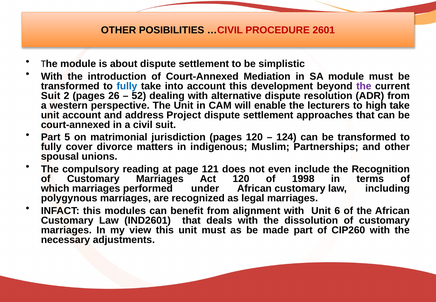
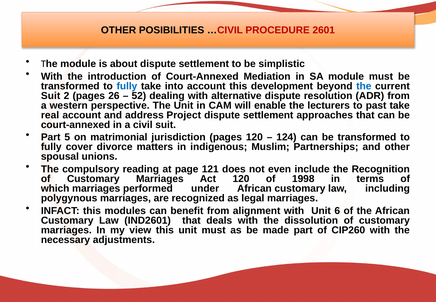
the at (364, 86) colour: purple -> blue
high: high -> past
unit at (50, 115): unit -> real
